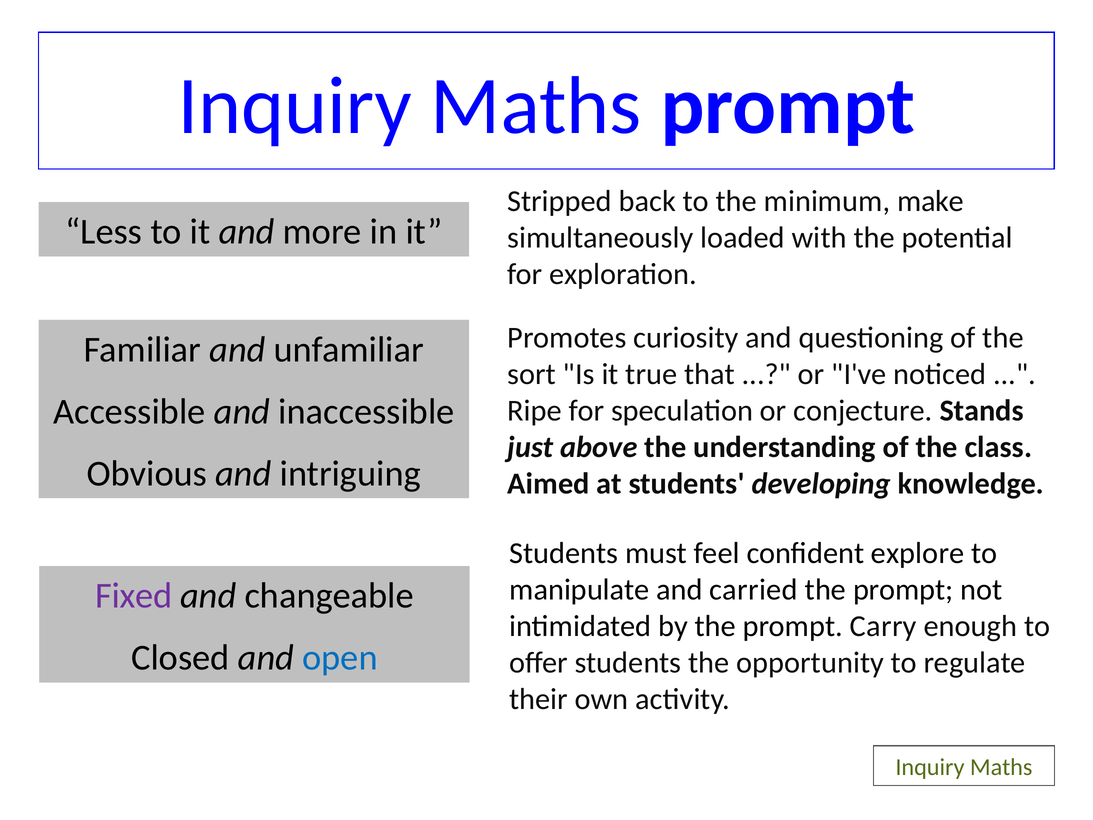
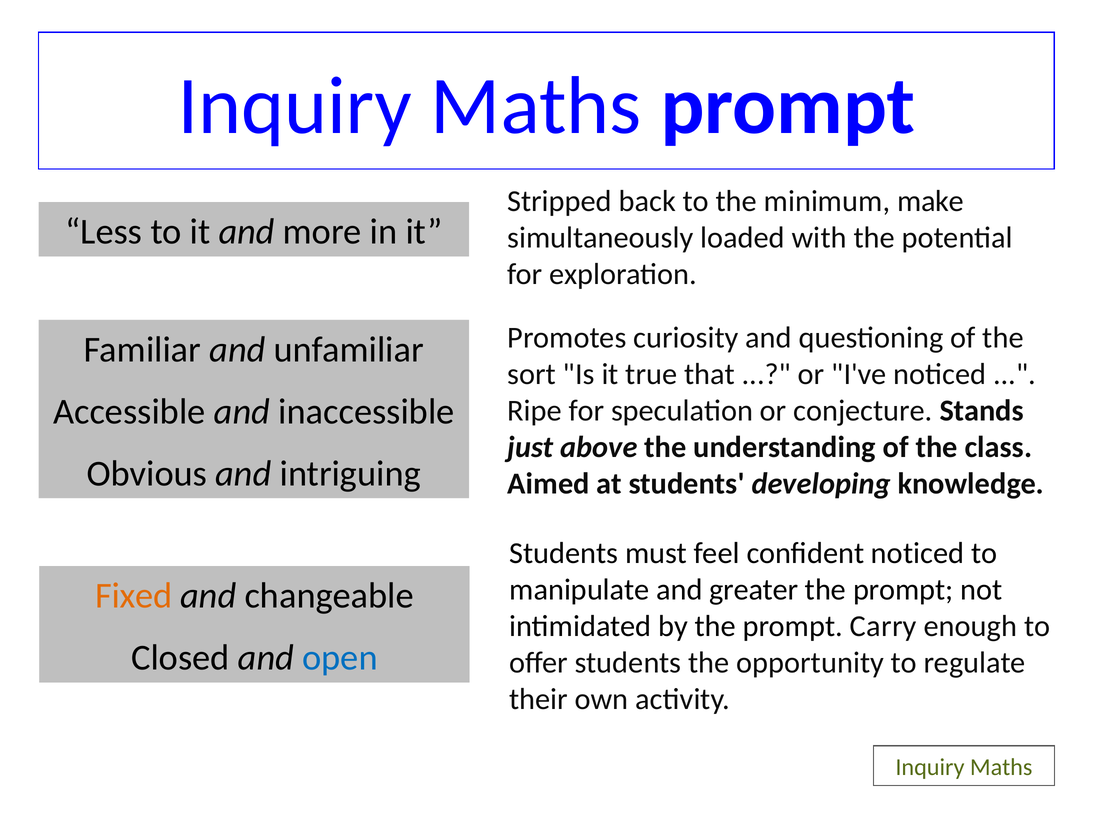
confident explore: explore -> noticed
carried: carried -> greater
Fixed colour: purple -> orange
